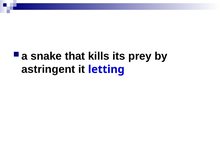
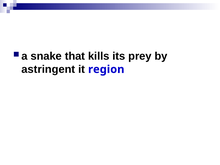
letting: letting -> region
